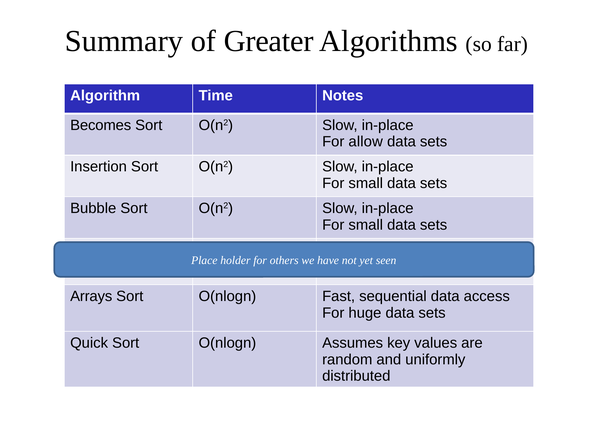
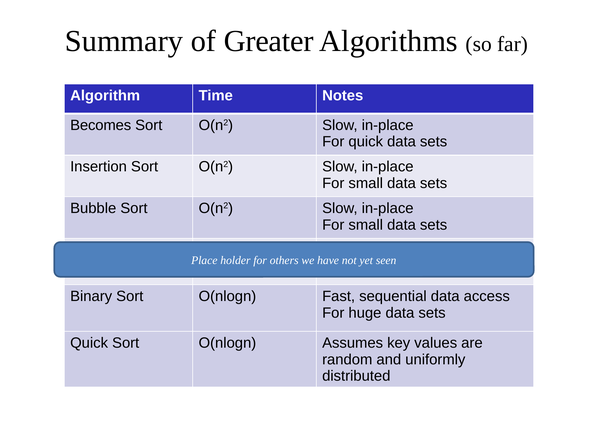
For allow: allow -> quick
Arrays: Arrays -> Binary
